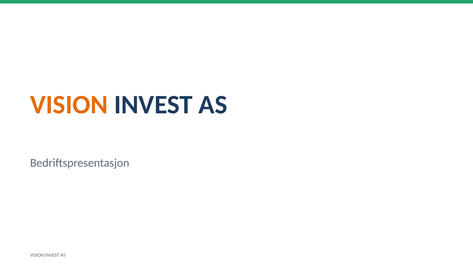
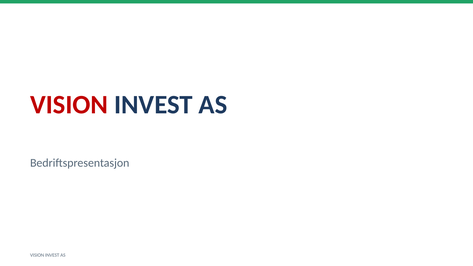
VISION at (69, 105) colour: orange -> red
